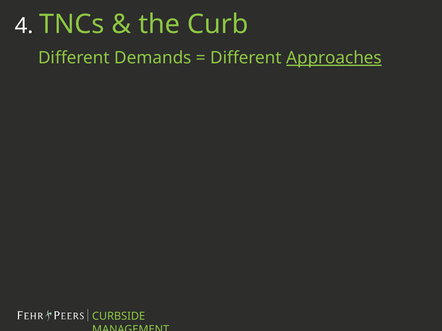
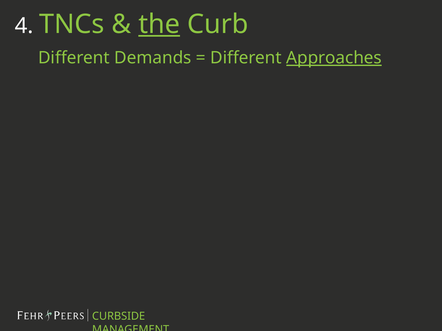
the underline: none -> present
